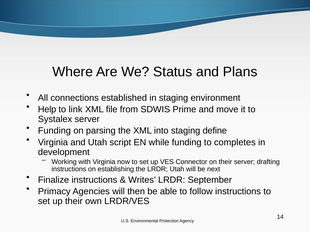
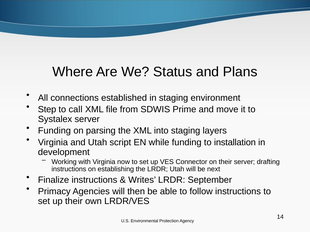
Help: Help -> Step
link: link -> call
define: define -> layers
completes: completes -> installation
